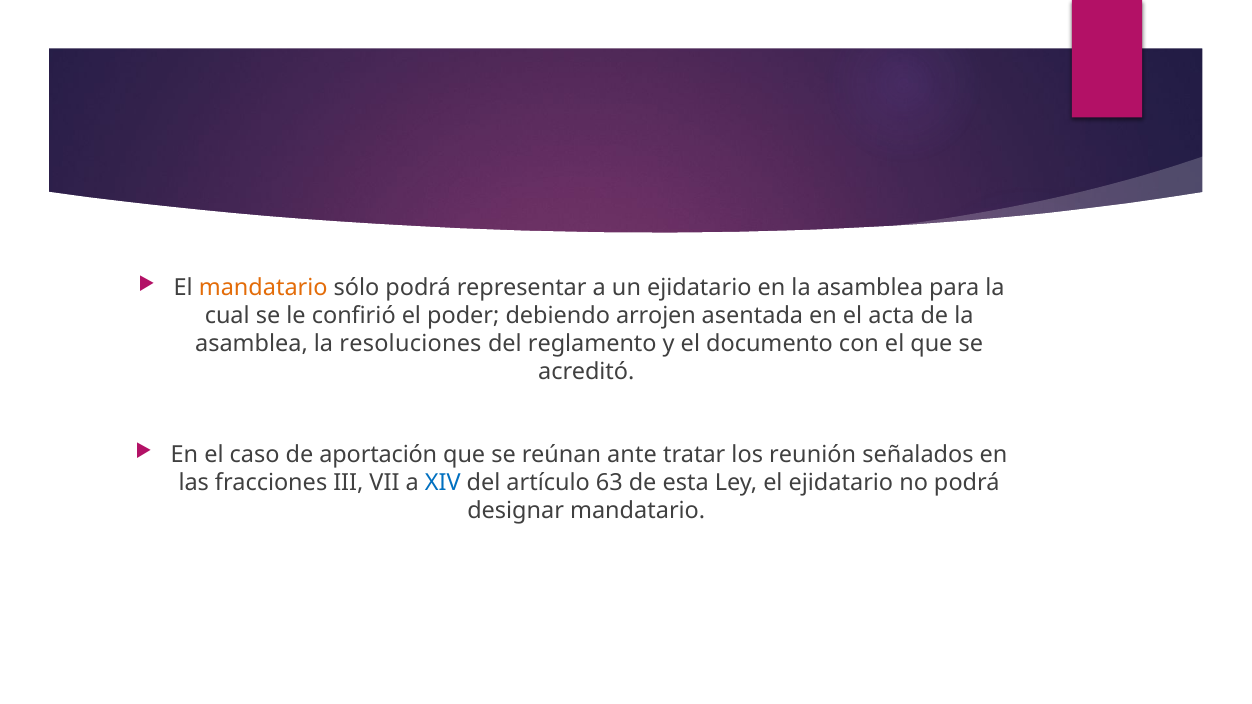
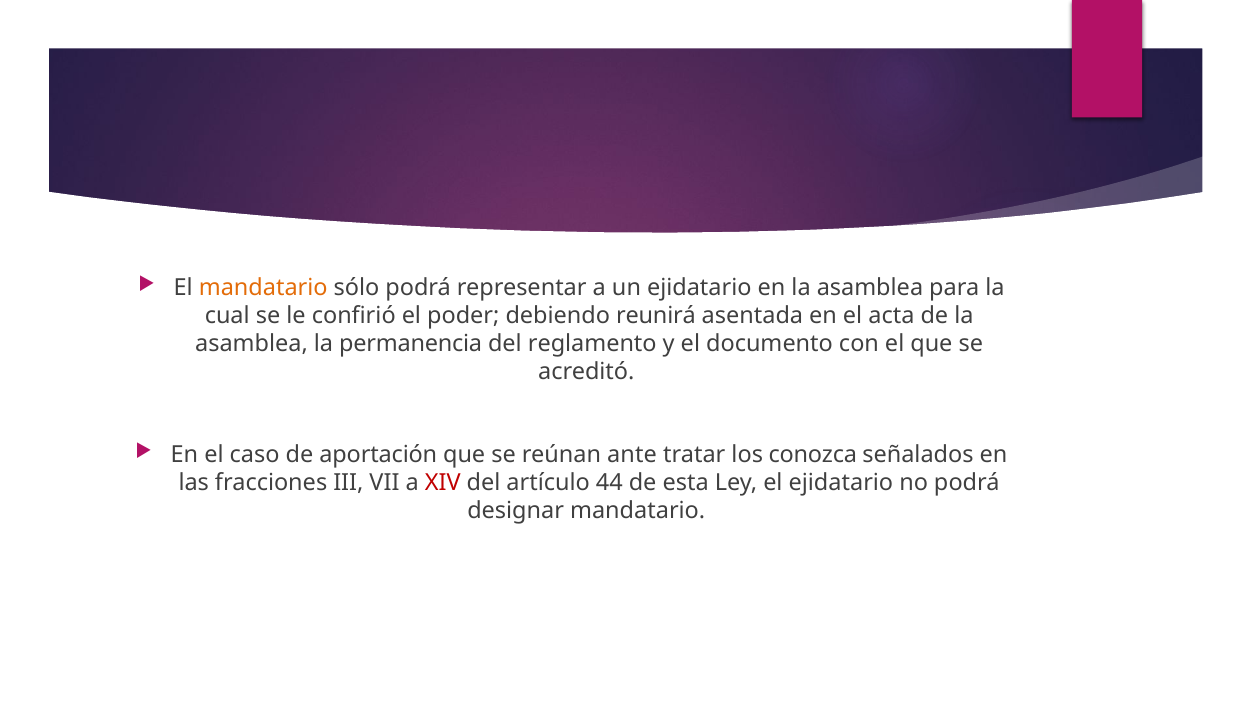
arrojen: arrojen -> reunirá
resoluciones: resoluciones -> permanencia
reunión: reunión -> conozca
XIV colour: blue -> red
63: 63 -> 44
